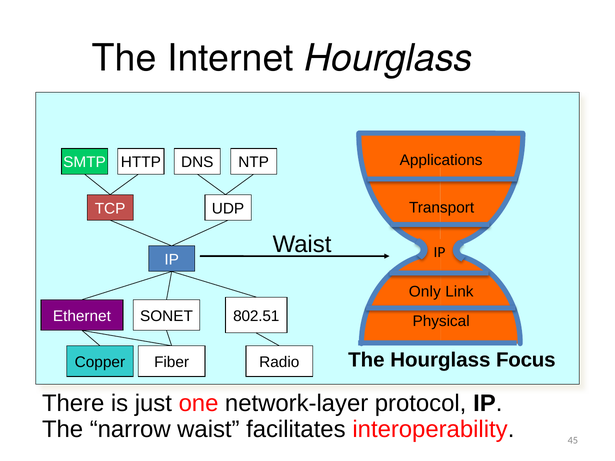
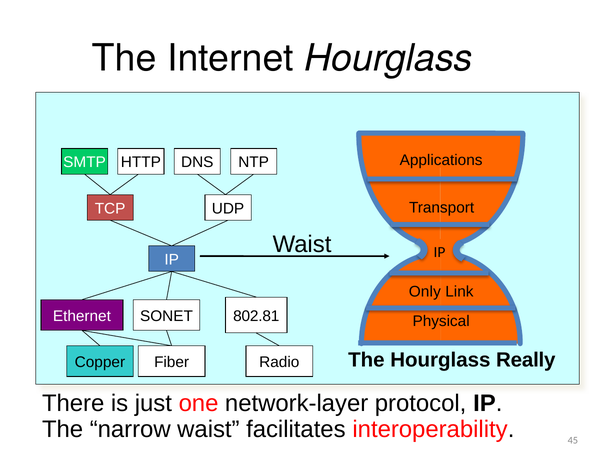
802.51: 802.51 -> 802.81
Focus: Focus -> Really
